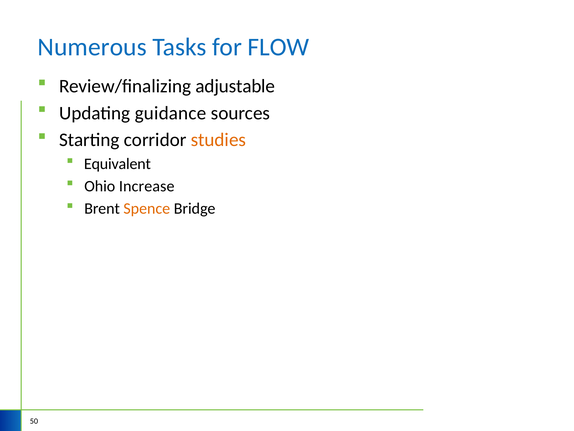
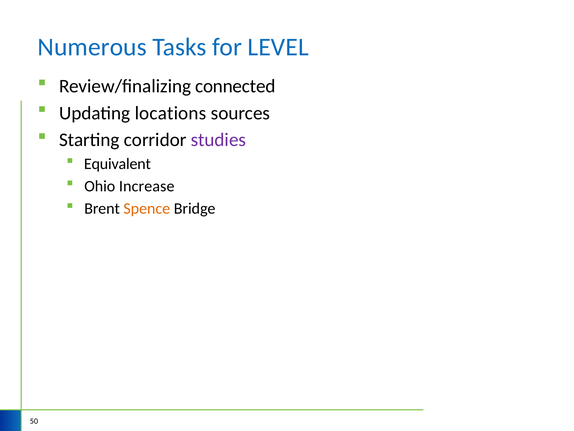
FLOW: FLOW -> LEVEL
adjustable: adjustable -> connected
guidance: guidance -> locations
studies colour: orange -> purple
